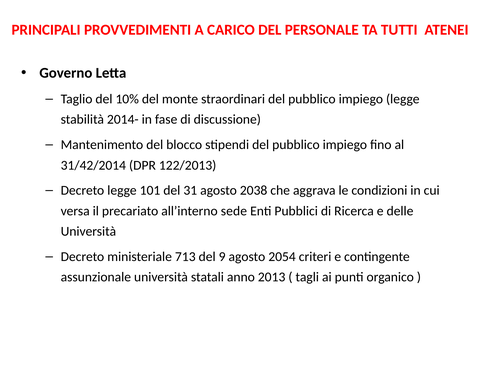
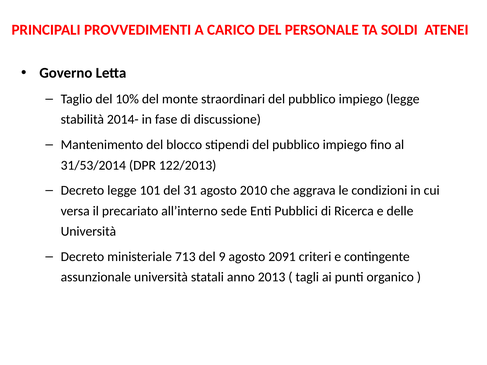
TUTTI: TUTTI -> SOLDI
31/42/2014: 31/42/2014 -> 31/53/2014
2038: 2038 -> 2010
2054: 2054 -> 2091
